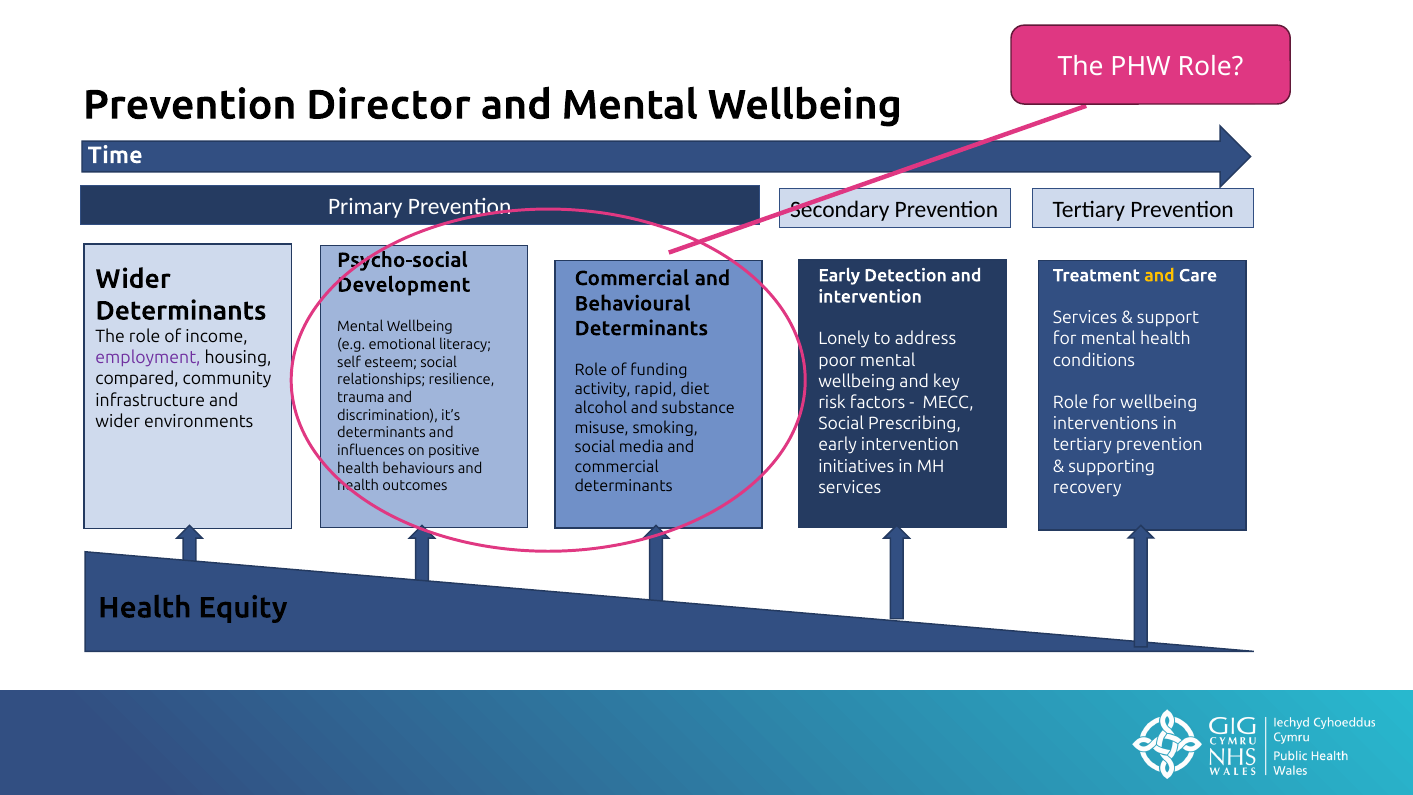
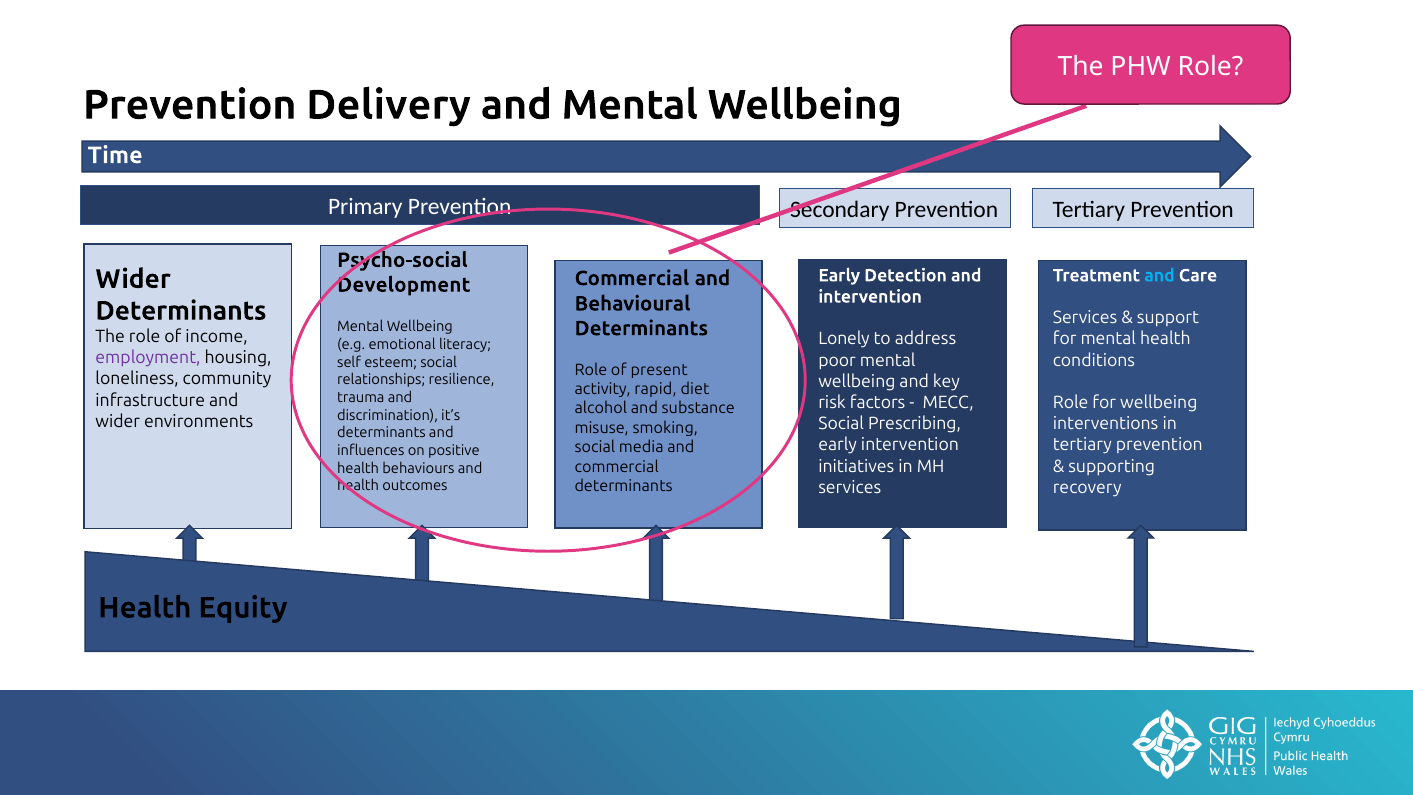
Director: Director -> Delivery
and at (1159, 275) colour: yellow -> light blue
funding: funding -> present
compared: compared -> loneliness
